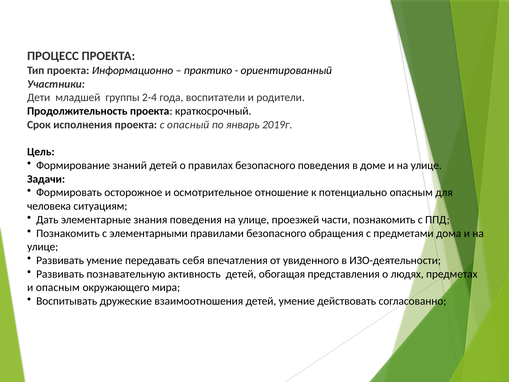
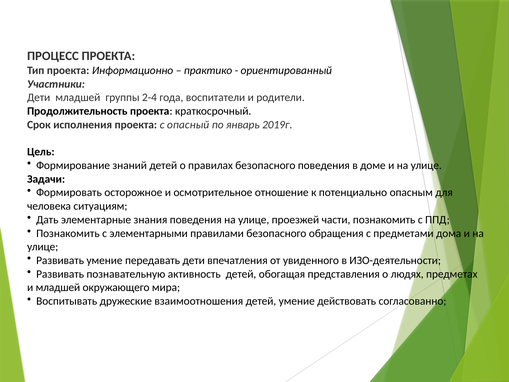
передавать себя: себя -> дети
и опасным: опасным -> младшей
